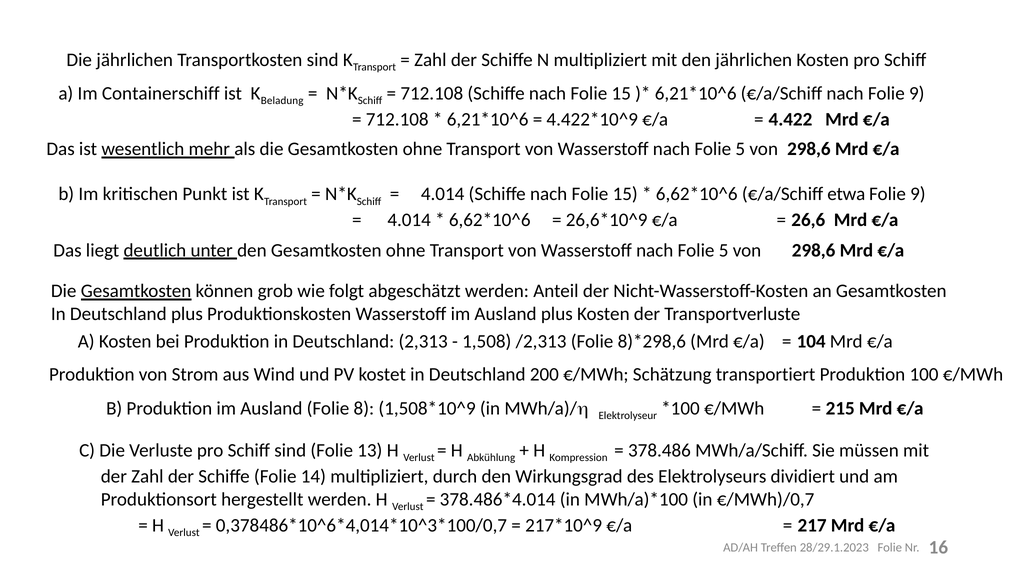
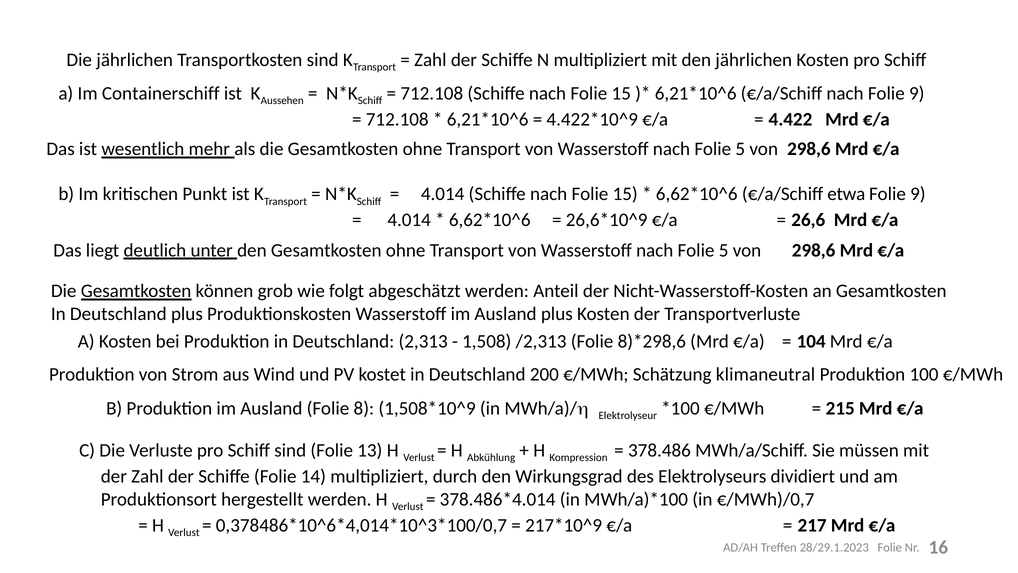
Beladung: Beladung -> Aussehen
transportiert: transportiert -> klimaneutral
